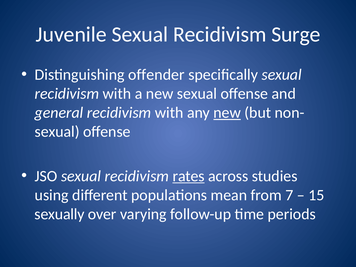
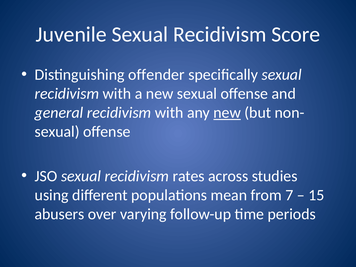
Surge: Surge -> Score
rates underline: present -> none
sexually: sexually -> abusers
